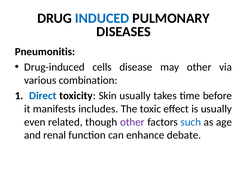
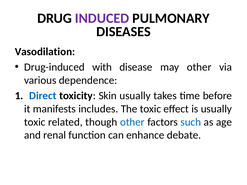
INDUCED colour: blue -> purple
Pneumonitis: Pneumonitis -> Vasodilation
cells: cells -> with
combination: combination -> dependence
even at (35, 122): even -> toxic
other at (132, 122) colour: purple -> blue
